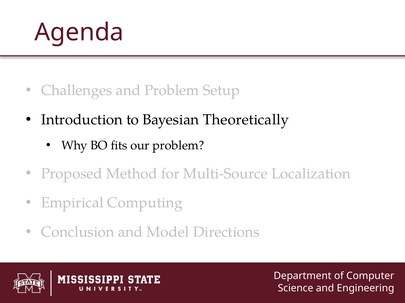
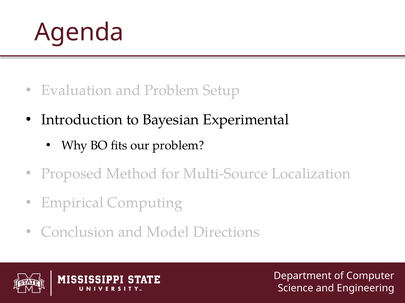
Challenges: Challenges -> Evaluation
Theoretically: Theoretically -> Experimental
